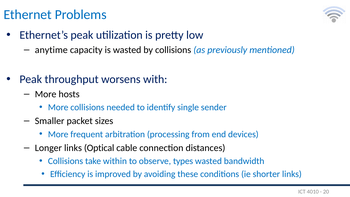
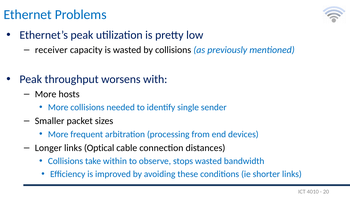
anytime: anytime -> receiver
types: types -> stops
